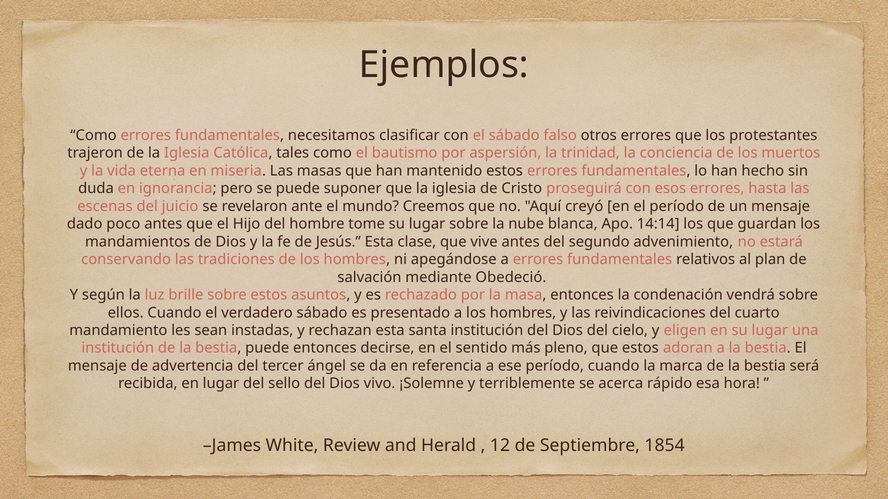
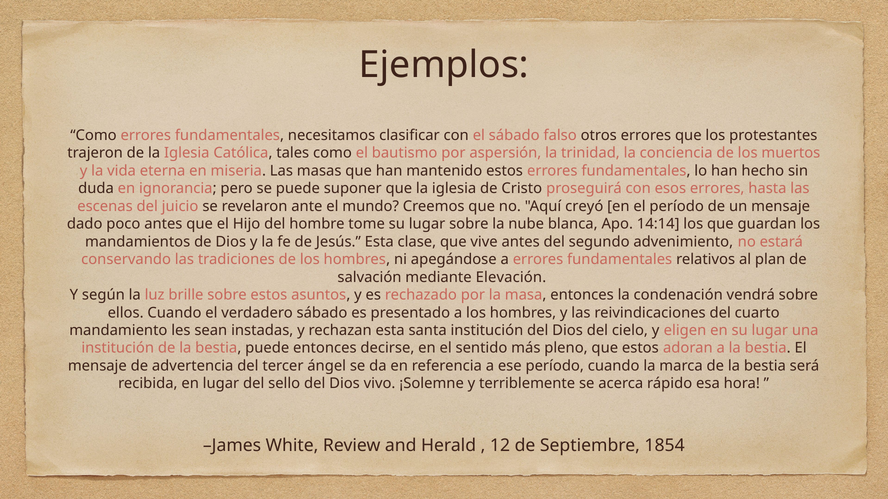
Obedeció: Obedeció -> Elevación
